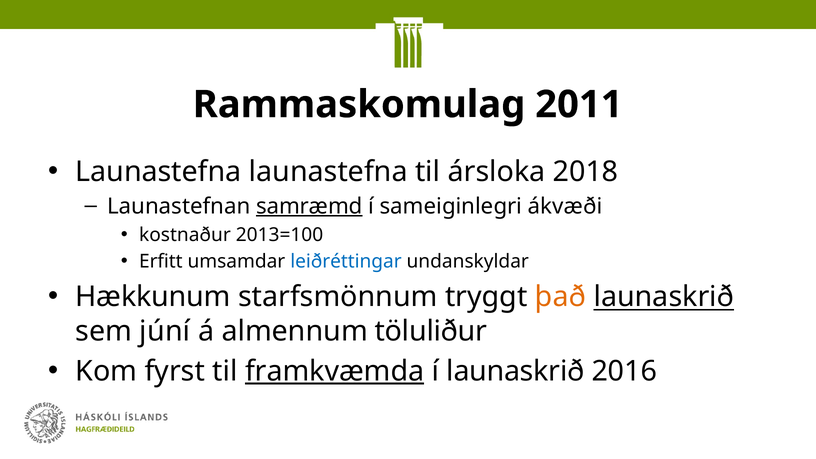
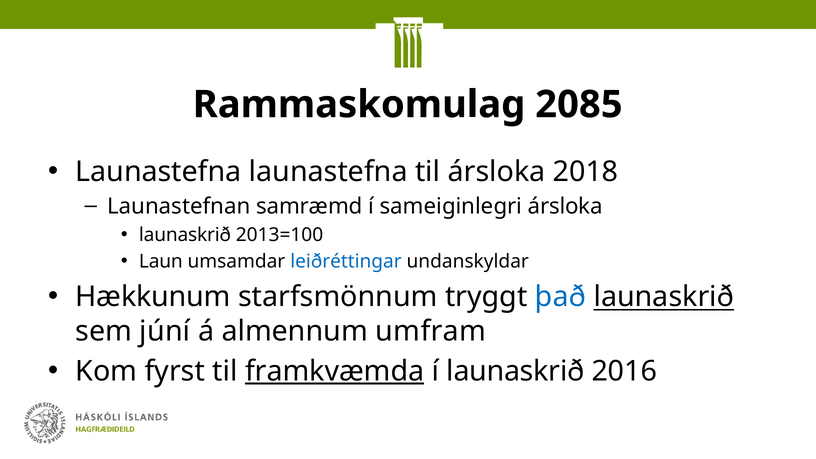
2011: 2011 -> 2085
samræmd underline: present -> none
sameiginlegri ákvæði: ákvæði -> ársloka
kostnaður at (185, 235): kostnaður -> launaskrið
Erfitt: Erfitt -> Laun
það colour: orange -> blue
töluliður: töluliður -> umfram
